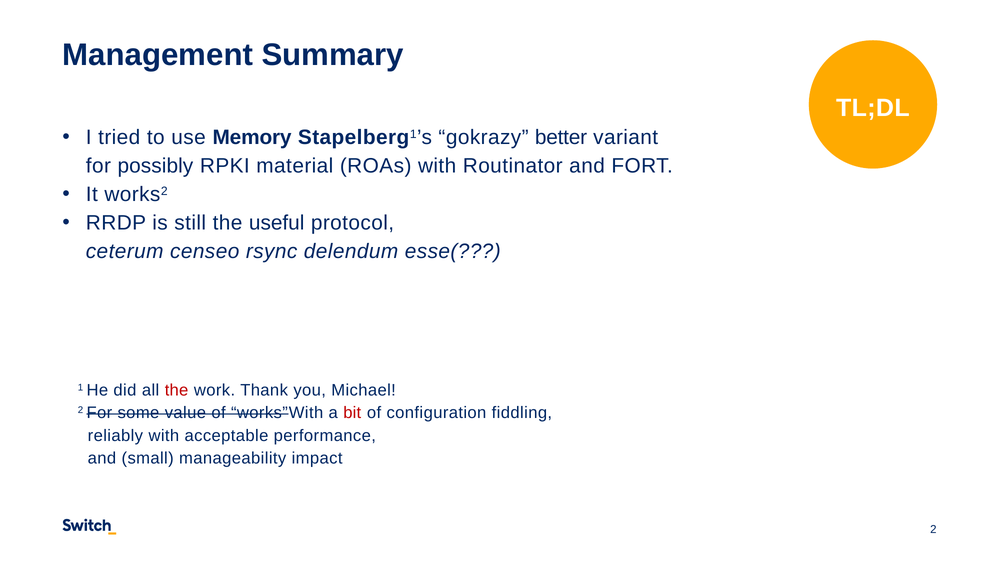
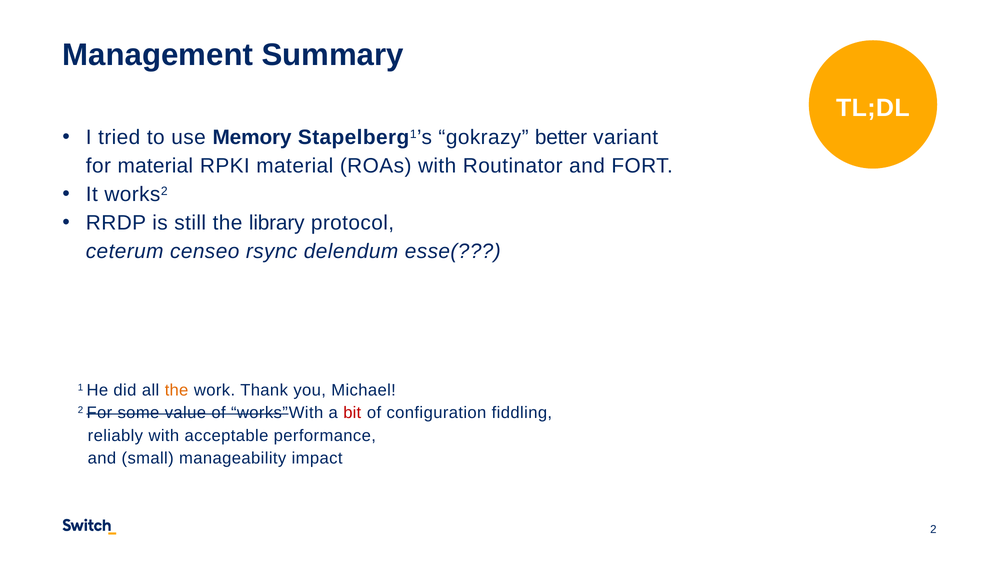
for possibly: possibly -> material
useful: useful -> library
the at (177, 390) colour: red -> orange
